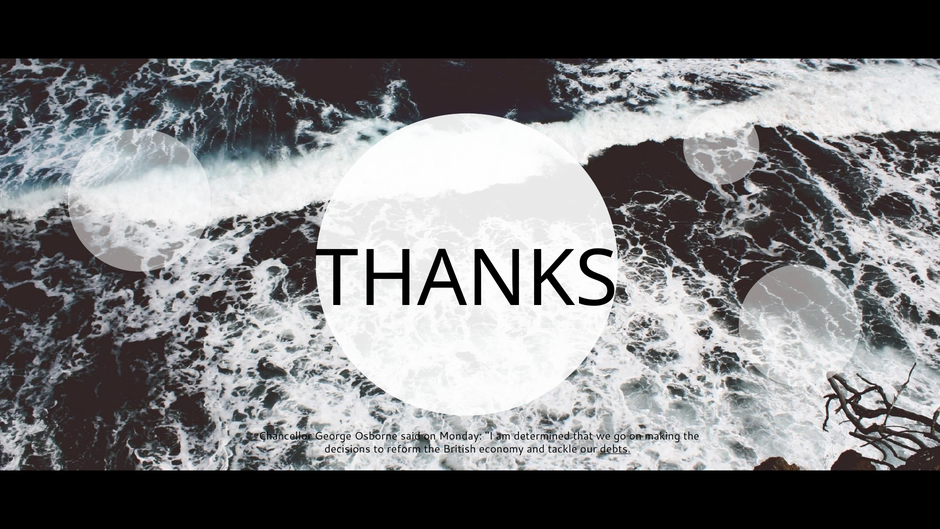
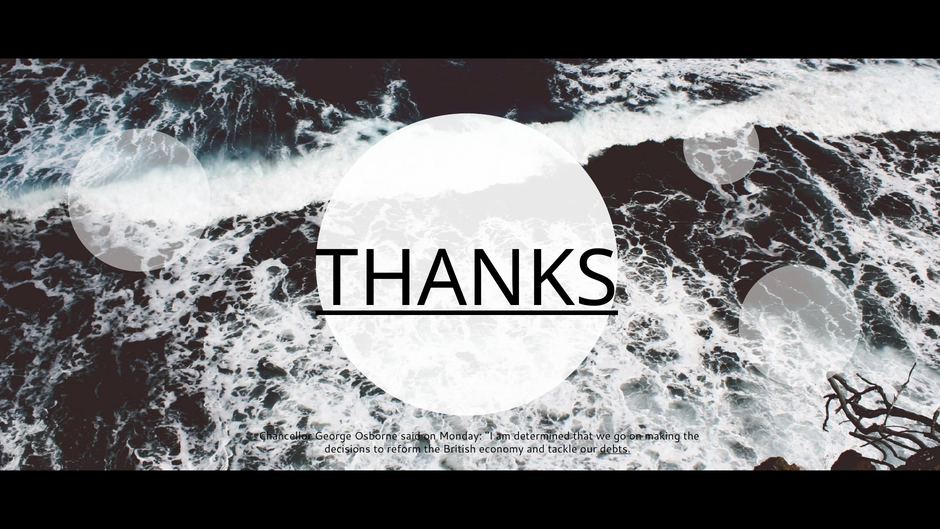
THANKS underline: none -> present
